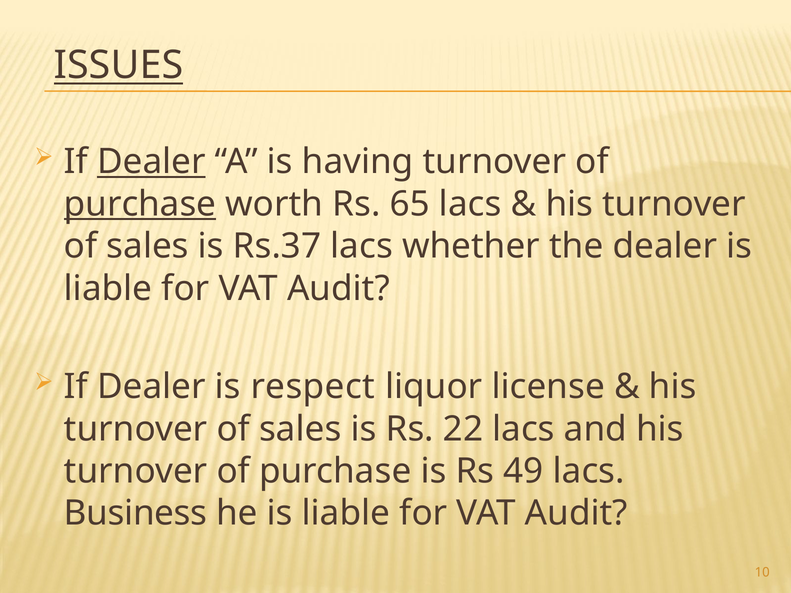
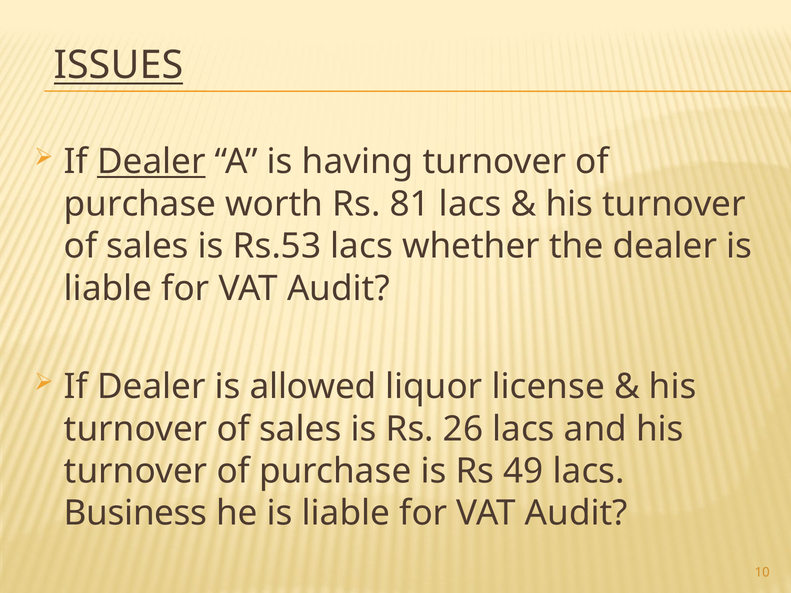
purchase at (140, 204) underline: present -> none
65: 65 -> 81
Rs.37: Rs.37 -> Rs.53
respect: respect -> allowed
22: 22 -> 26
